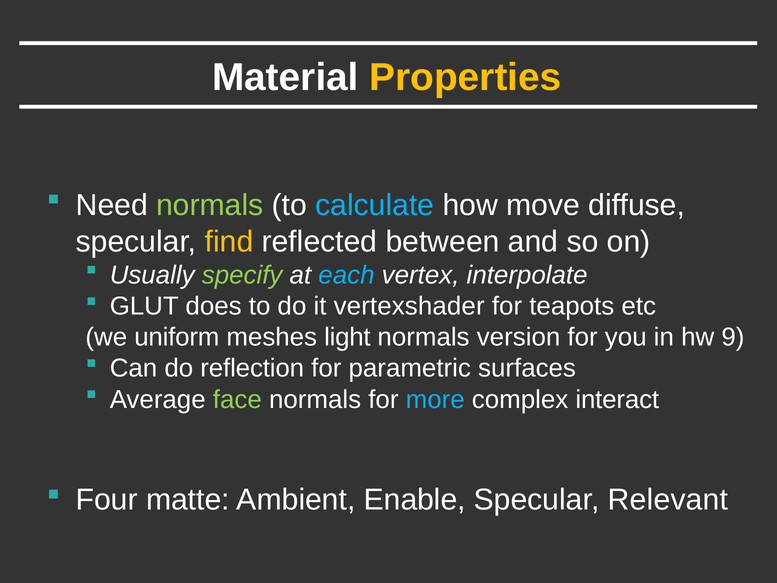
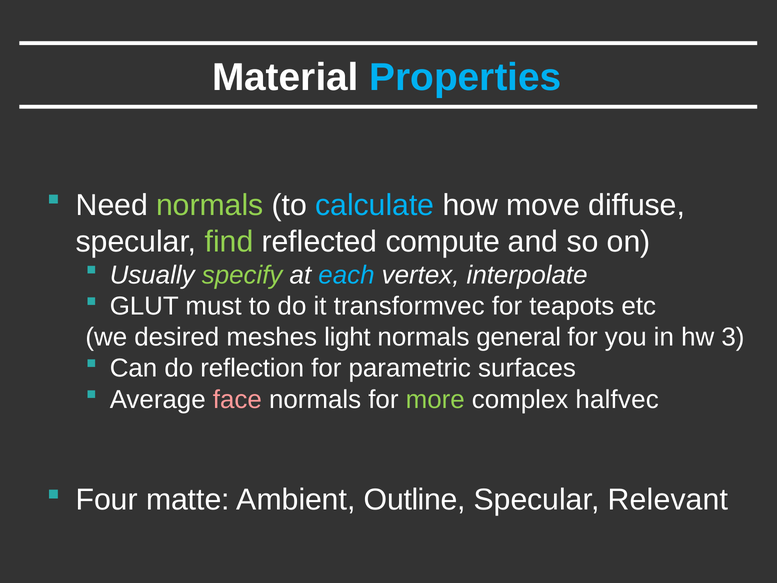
Properties colour: yellow -> light blue
find colour: yellow -> light green
between: between -> compute
does: does -> must
vertexshader: vertexshader -> transformvec
uniform: uniform -> desired
version: version -> general
9: 9 -> 3
face colour: light green -> pink
more colour: light blue -> light green
interact: interact -> halfvec
Enable: Enable -> Outline
